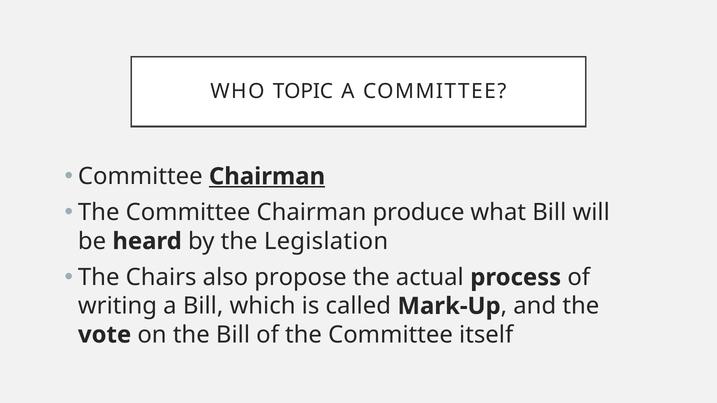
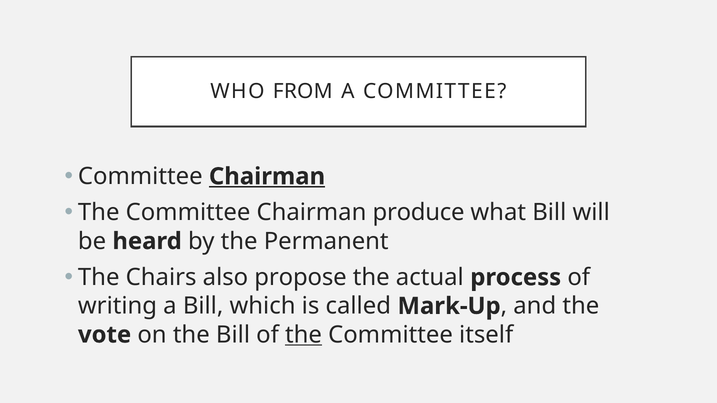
TOPIC: TOPIC -> FROM
Legislation: Legislation -> Permanent
the at (304, 335) underline: none -> present
